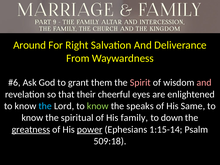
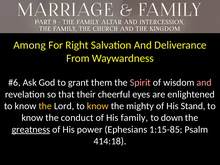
Around: Around -> Among
the at (45, 106) colour: light blue -> yellow
know at (98, 106) colour: light green -> yellow
speaks: speaks -> mighty
Same: Same -> Stand
spiritual: spiritual -> conduct
power underline: present -> none
1:15-14: 1:15-14 -> 1:15-85
509:18: 509:18 -> 414:18
